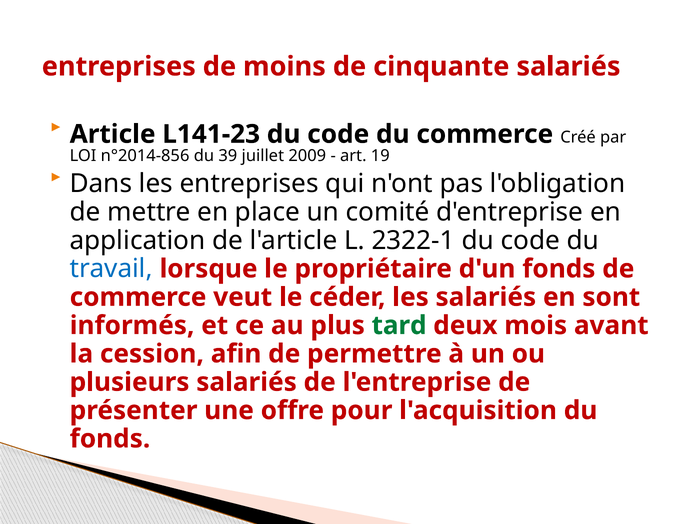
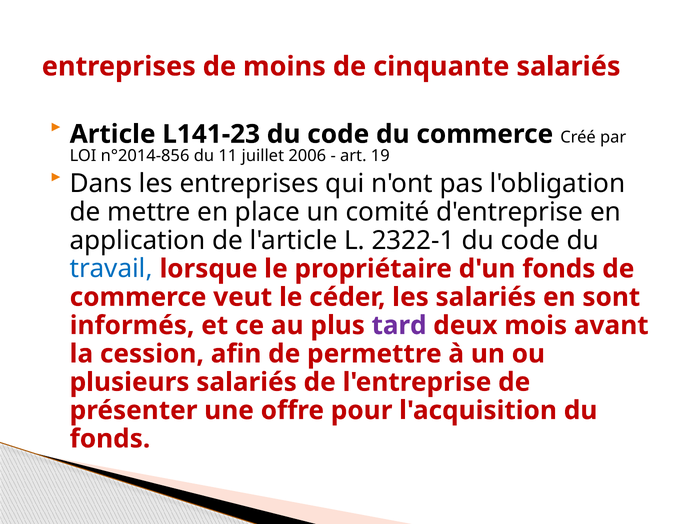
39: 39 -> 11
2009: 2009 -> 2006
tard colour: green -> purple
